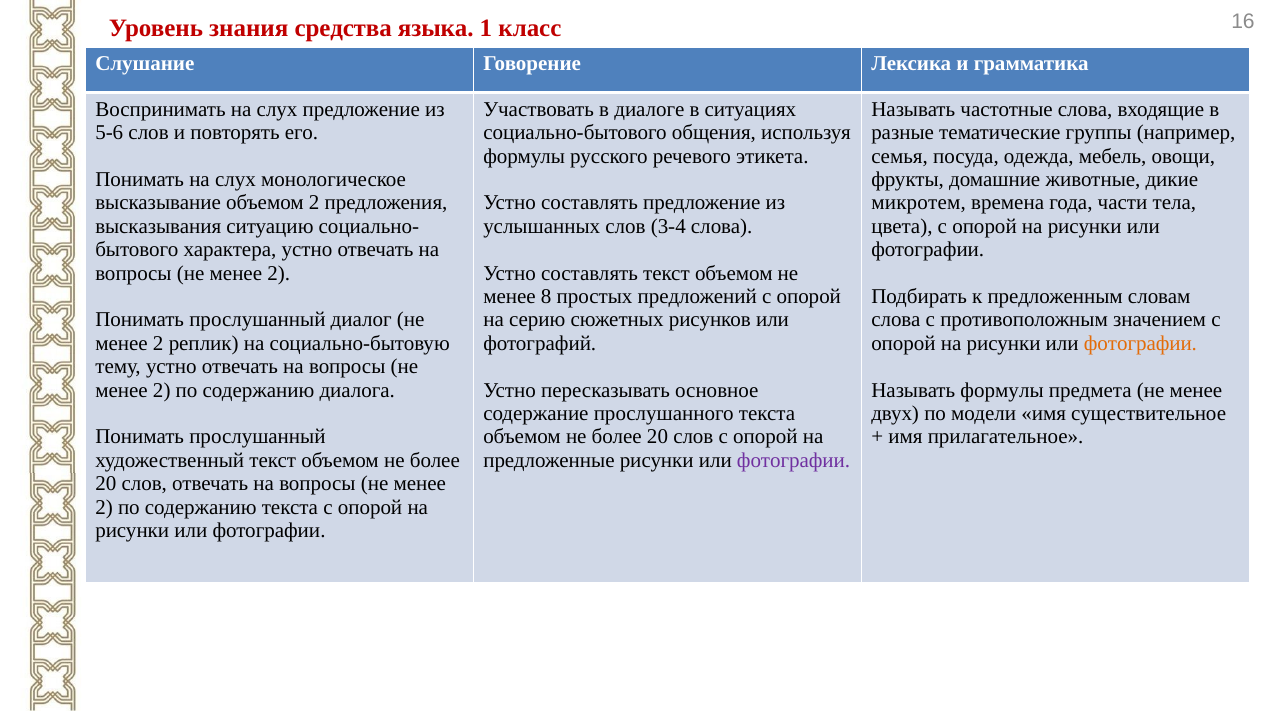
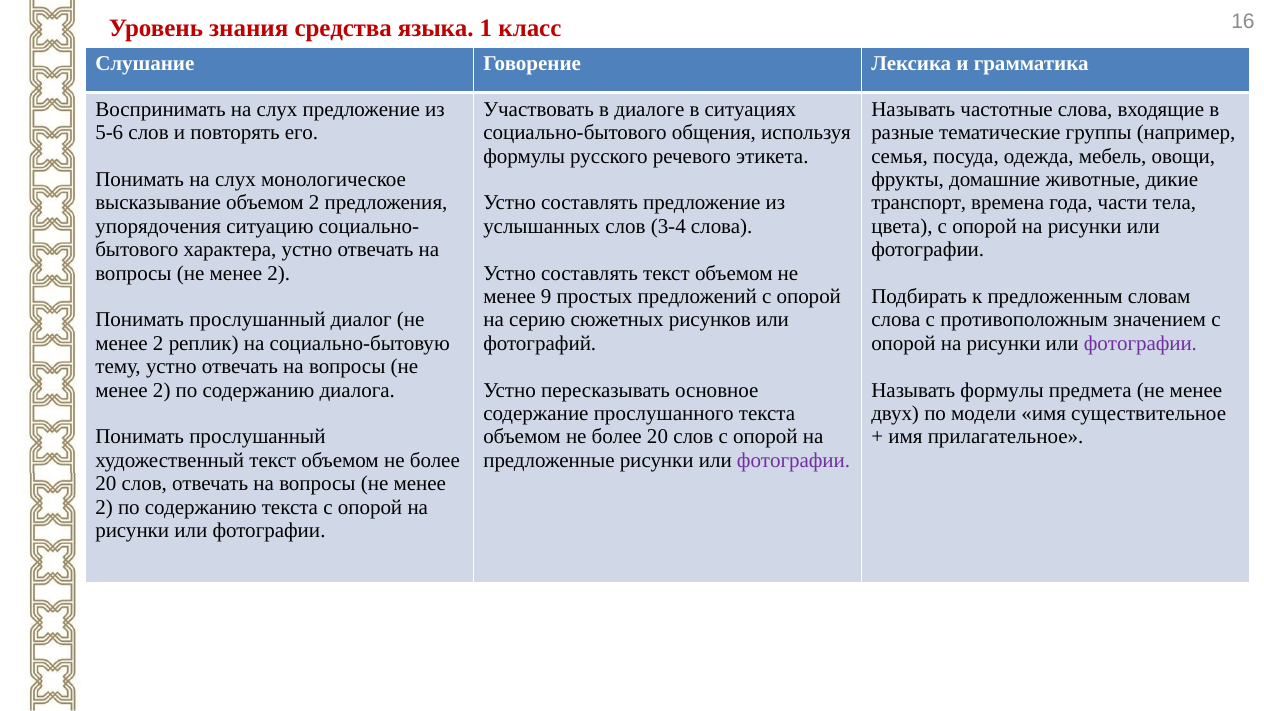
микротем: микротем -> транспорт
высказывания: высказывания -> упорядочения
8: 8 -> 9
фотографии at (1140, 343) colour: orange -> purple
